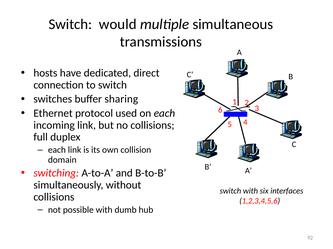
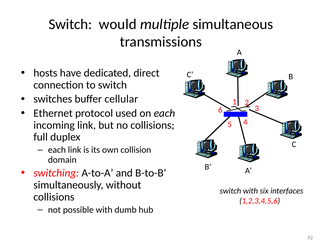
sharing: sharing -> cellular
